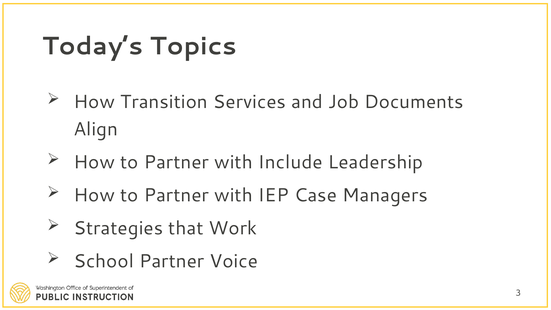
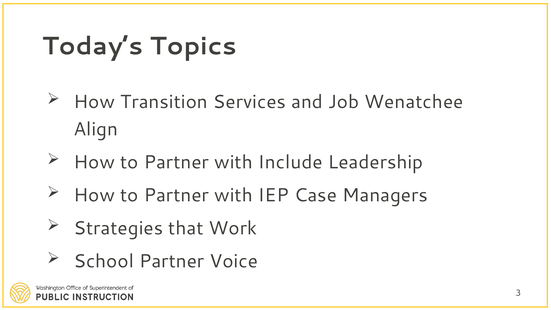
Documents: Documents -> Wenatchee
